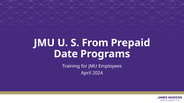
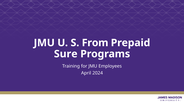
Date: Date -> Sure
